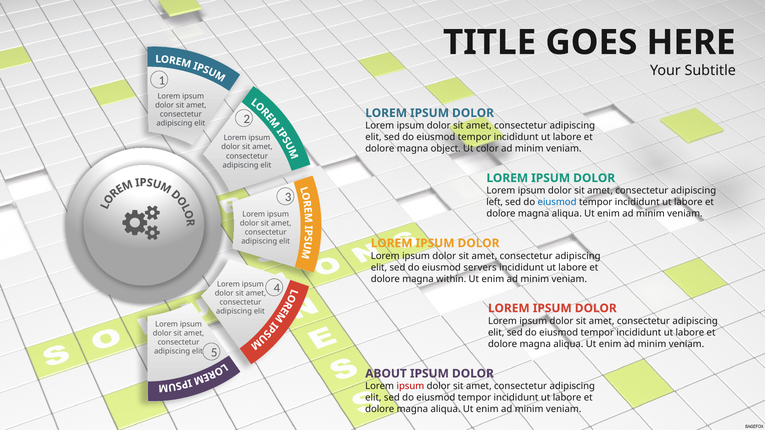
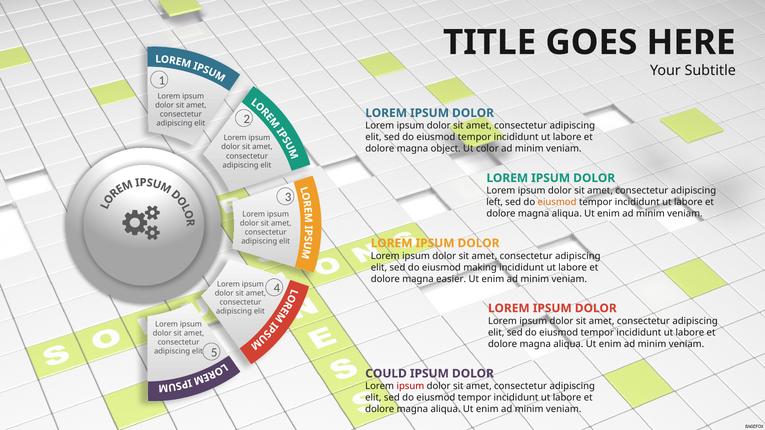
eiusmod at (557, 202) colour: blue -> orange
servers: servers -> making
within: within -> easier
ABOUT: ABOUT -> COULD
